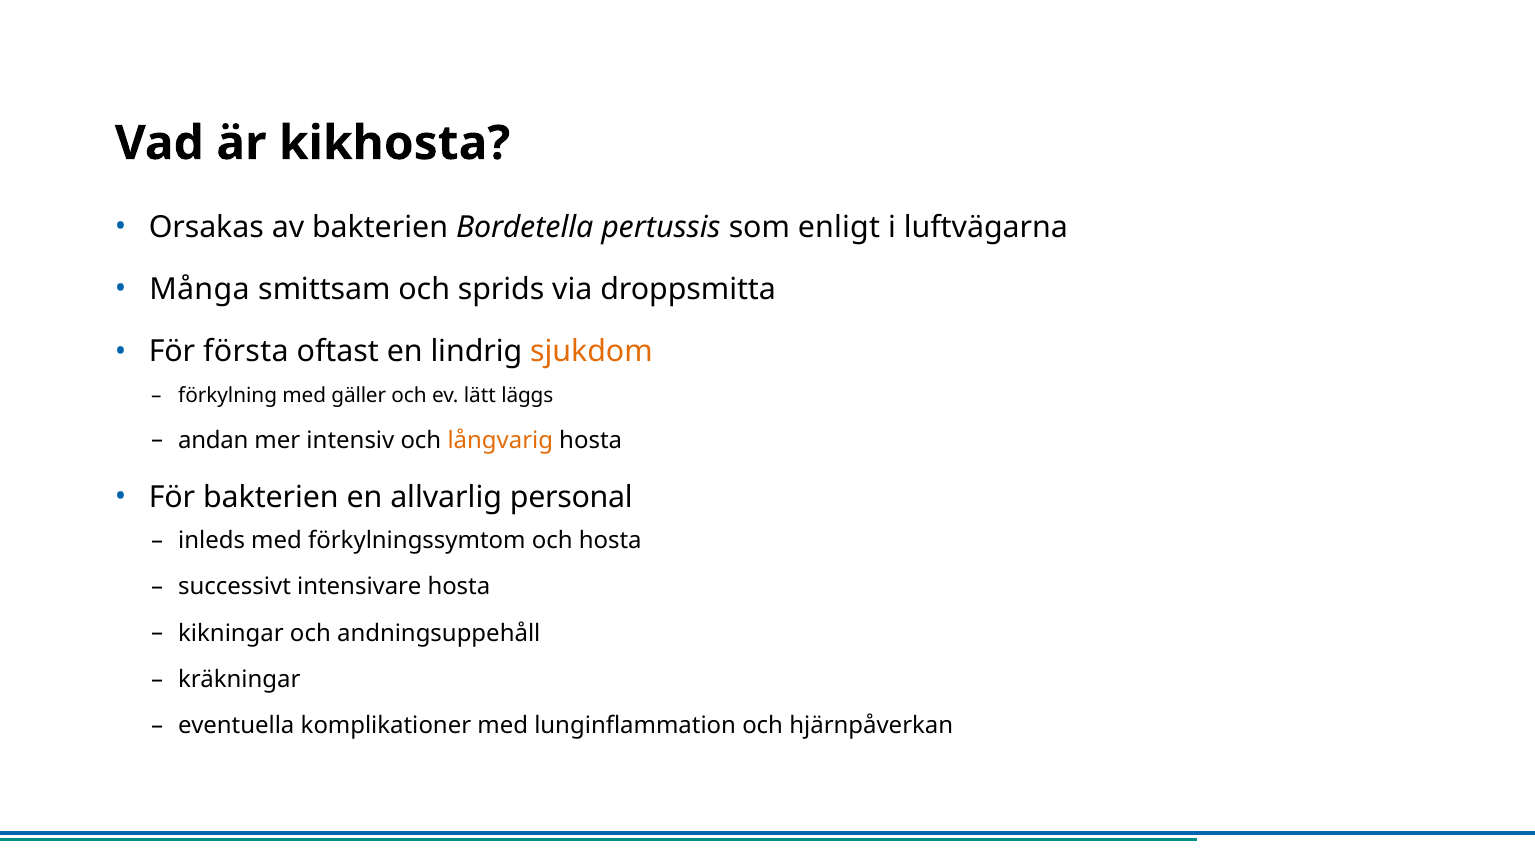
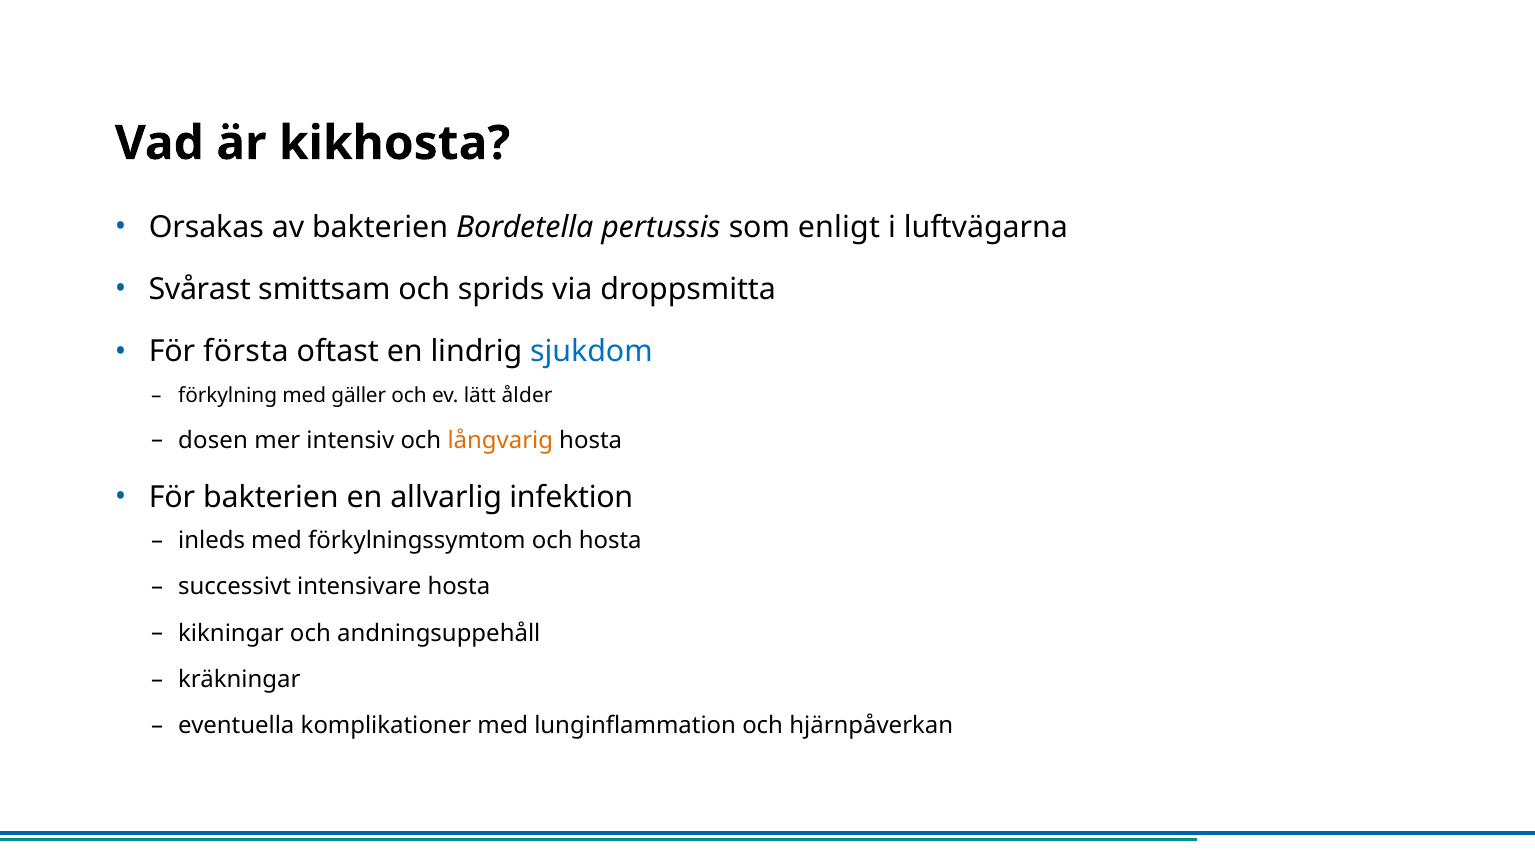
Många: Många -> Svårast
sjukdom colour: orange -> blue
läggs: läggs -> ålder
andan: andan -> dosen
personal: personal -> infektion
